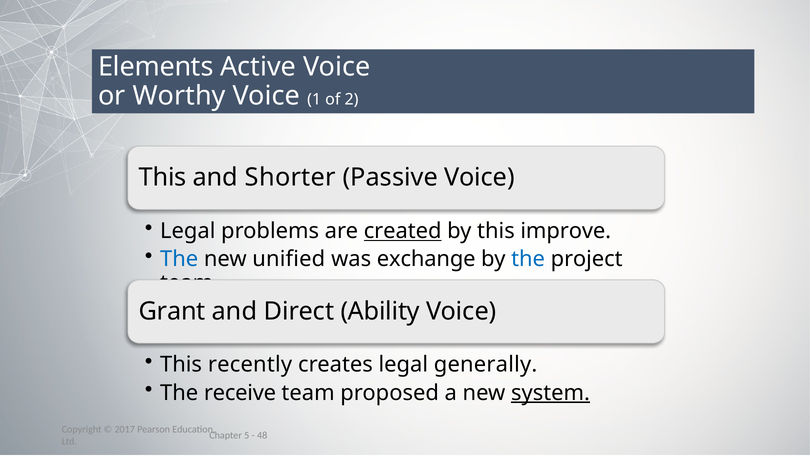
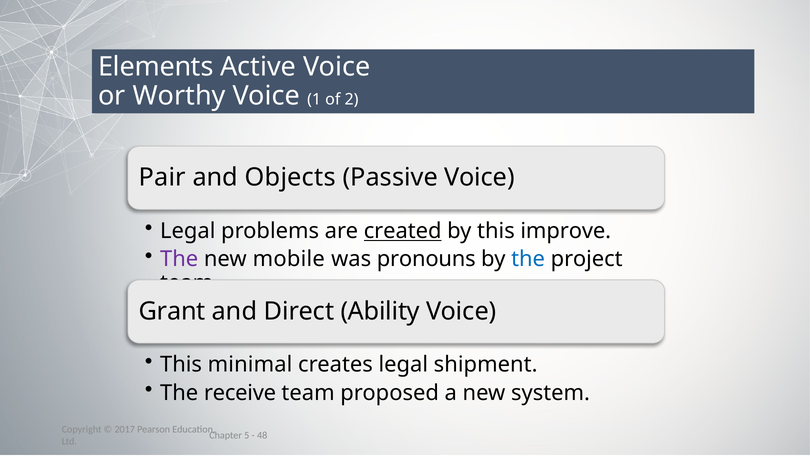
This at (163, 177): This -> Pair
Shorter: Shorter -> Objects
The at (179, 259) colour: blue -> purple
unified: unified -> mobile
exchange: exchange -> pronouns
recently: recently -> minimal
generally: generally -> shipment
system underline: present -> none
